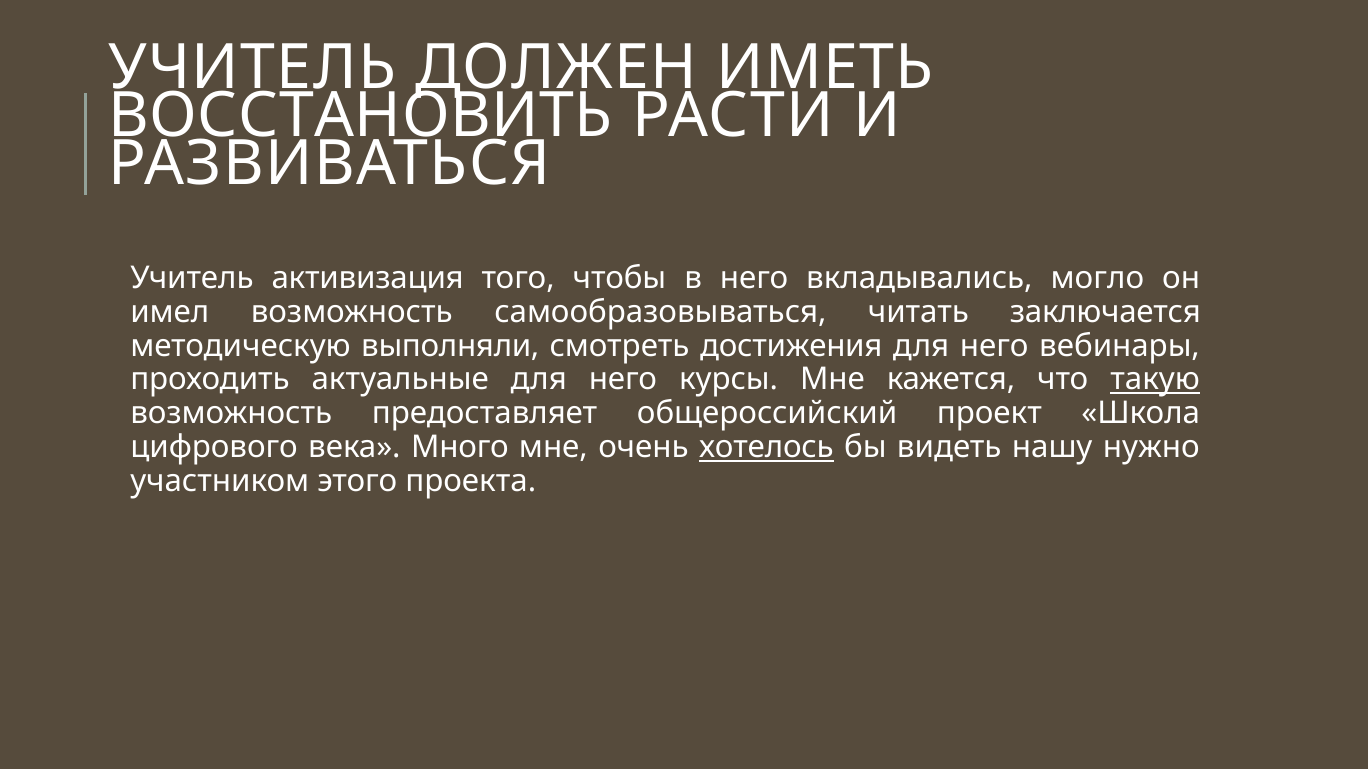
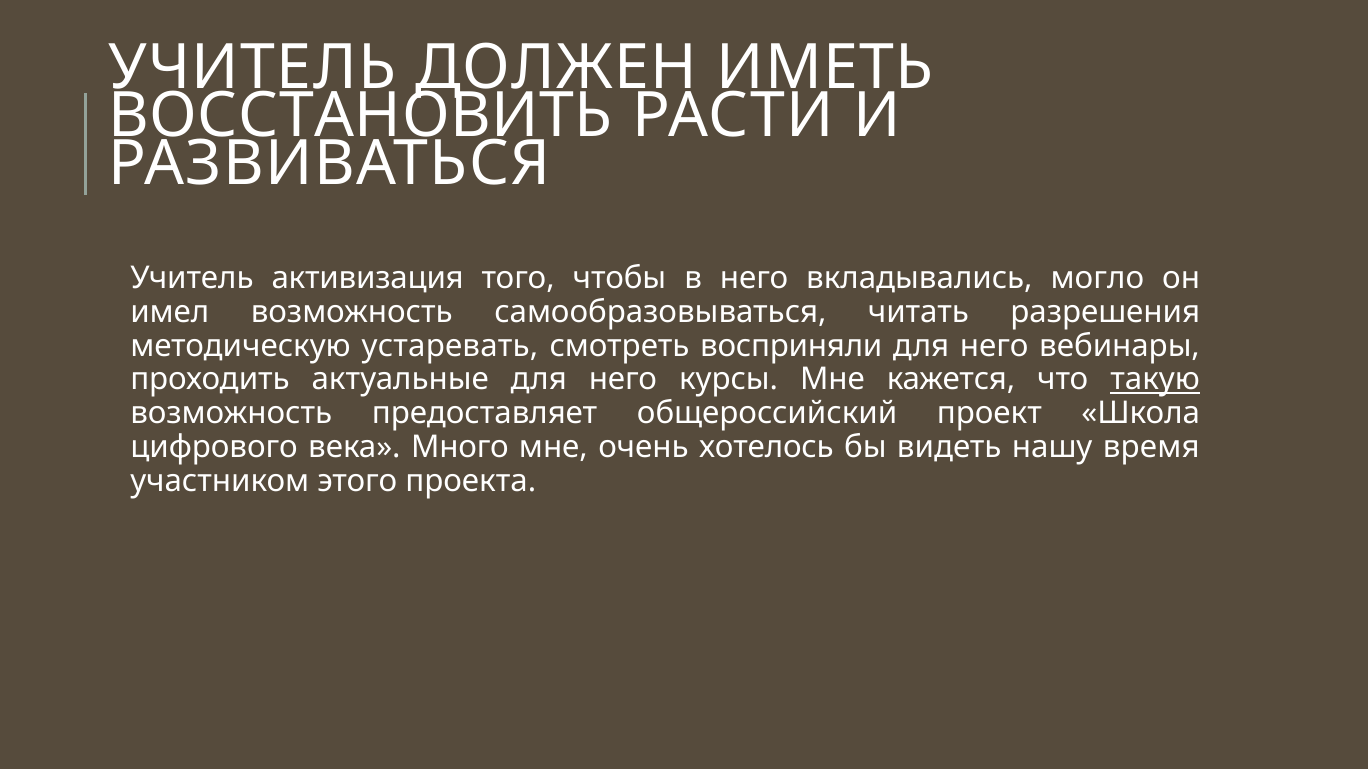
заключается: заключается -> разрешения
выполняли: выполняли -> устаревать
достижения: достижения -> восприняли
хотелось underline: present -> none
нужно: нужно -> время
